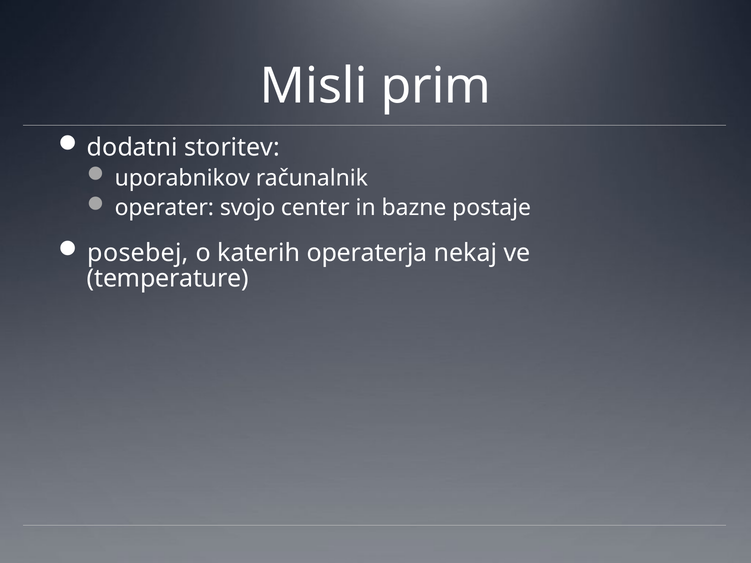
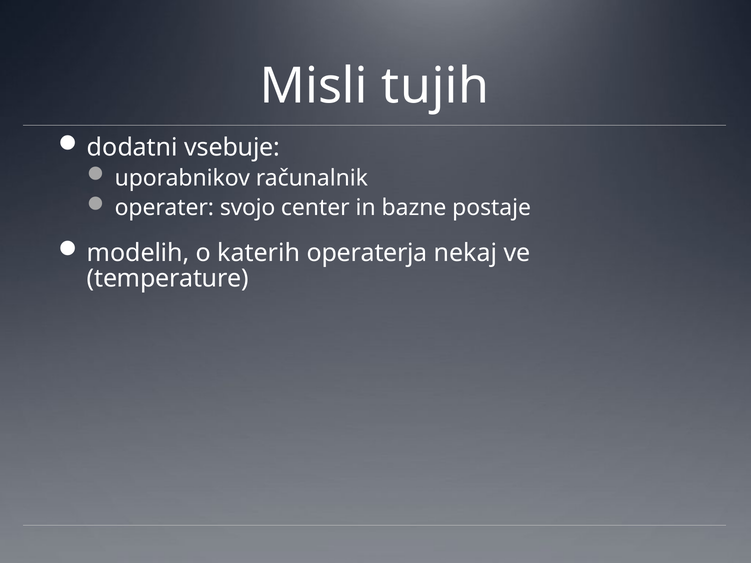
prim: prim -> tujih
storitev: storitev -> vsebuje
posebej: posebej -> modelih
